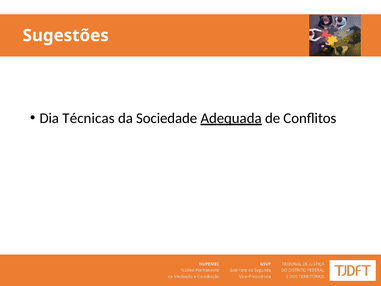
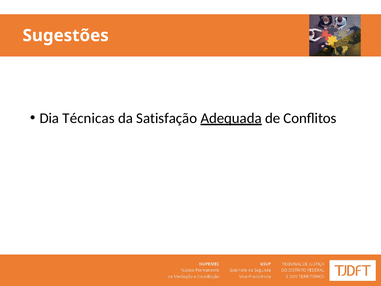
Sociedade: Sociedade -> Satisfação
